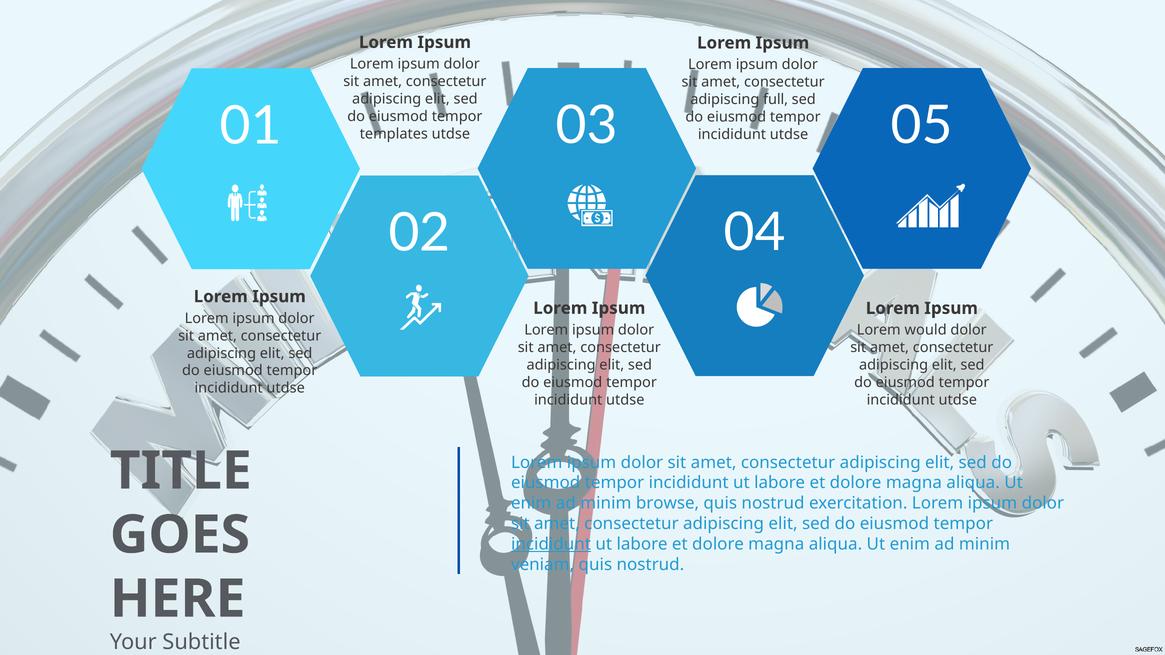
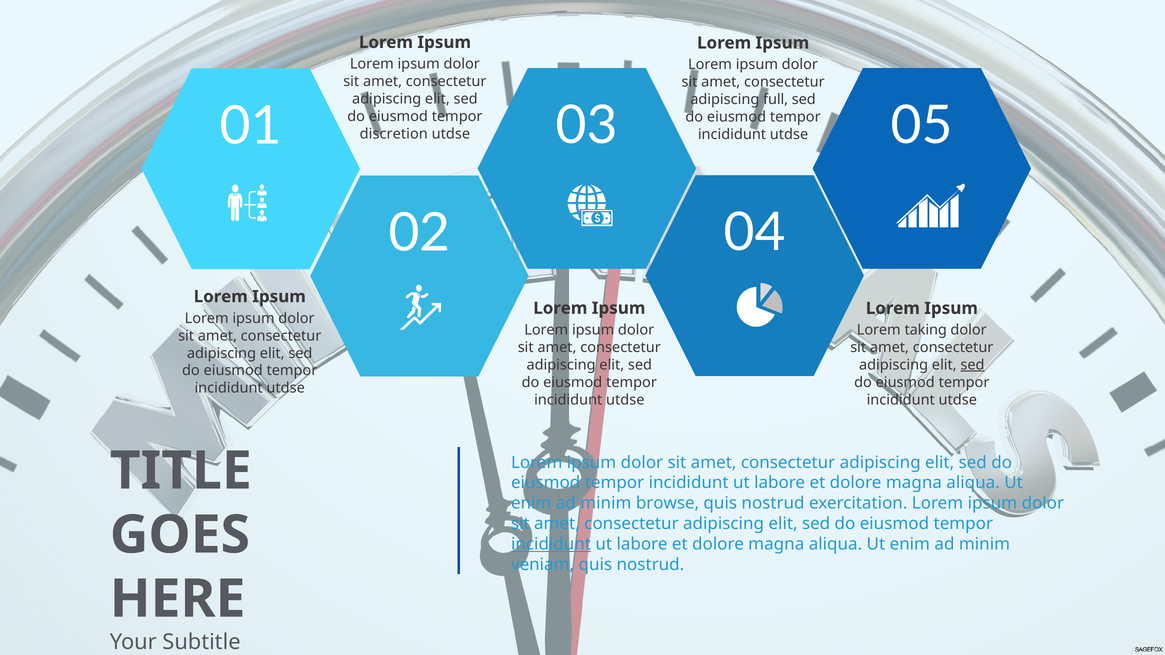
templates: templates -> discretion
would: would -> taking
sed at (973, 365) underline: none -> present
